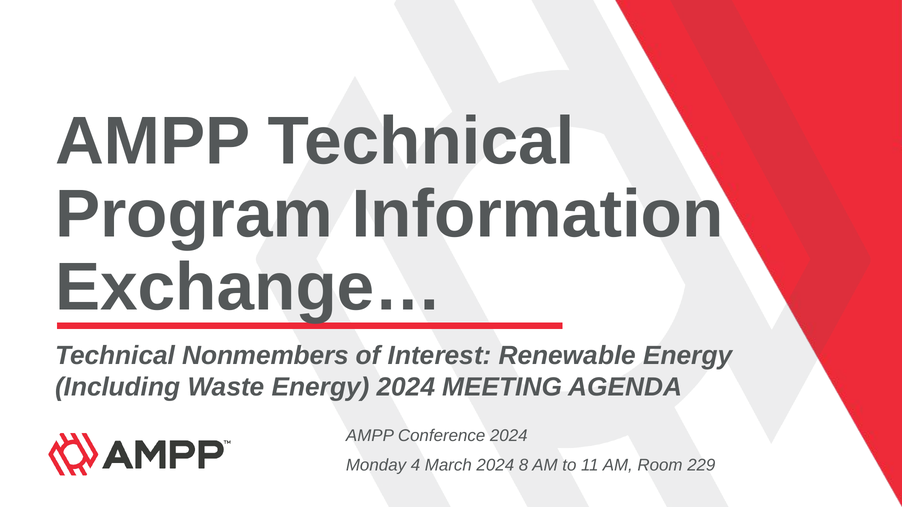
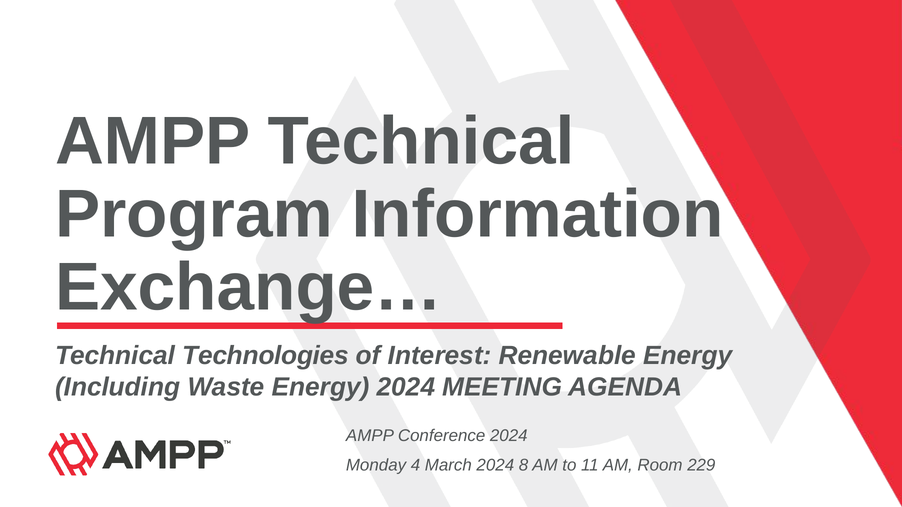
Nonmembers: Nonmembers -> Technologies
